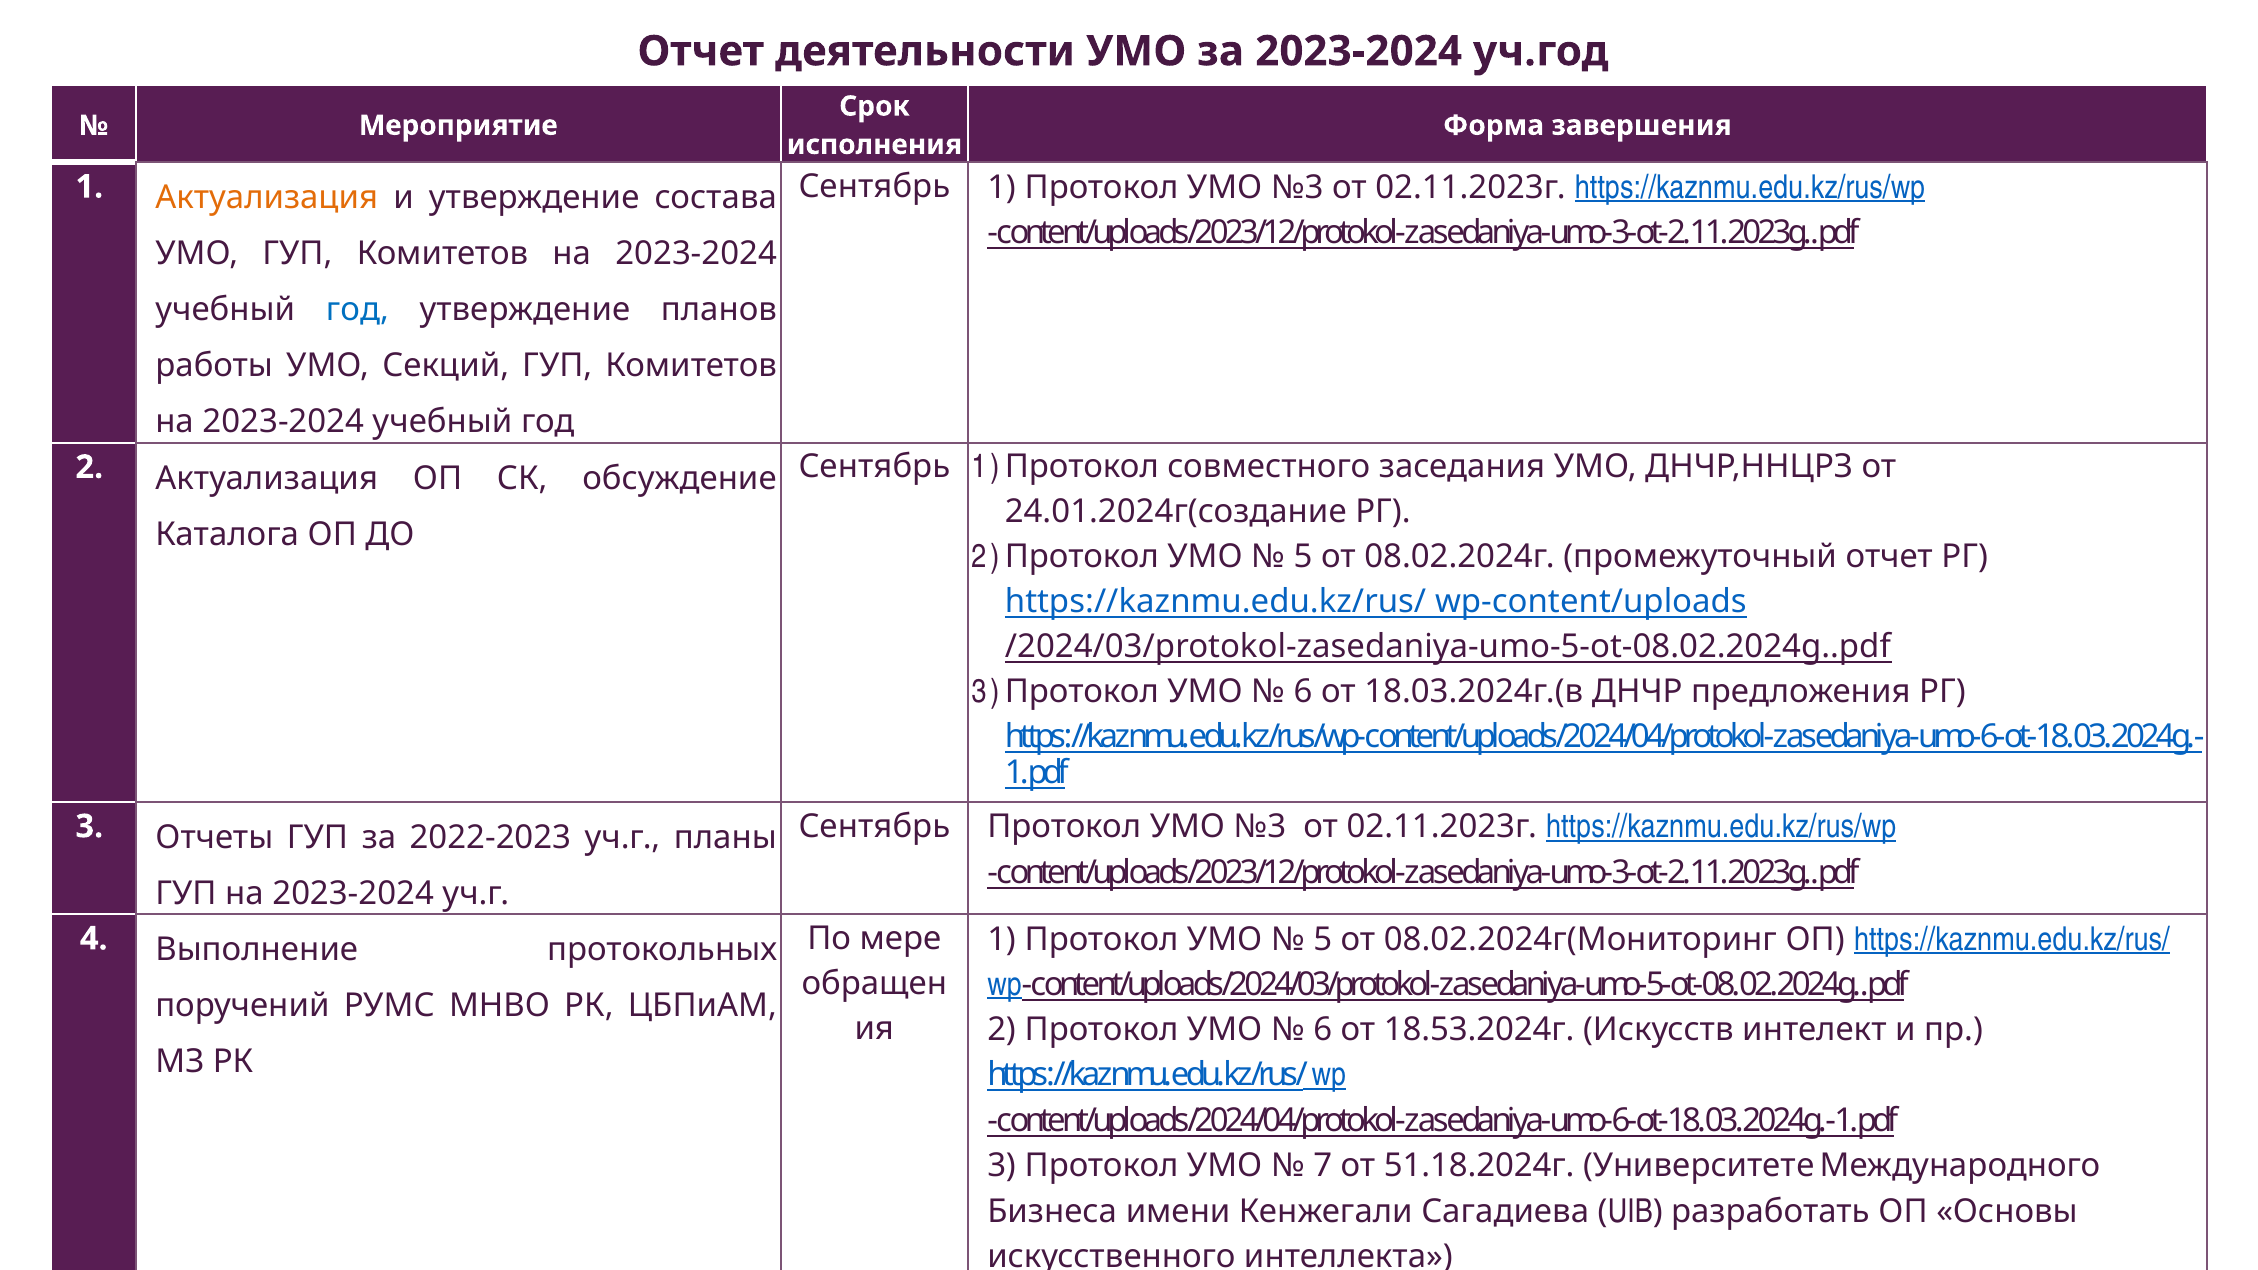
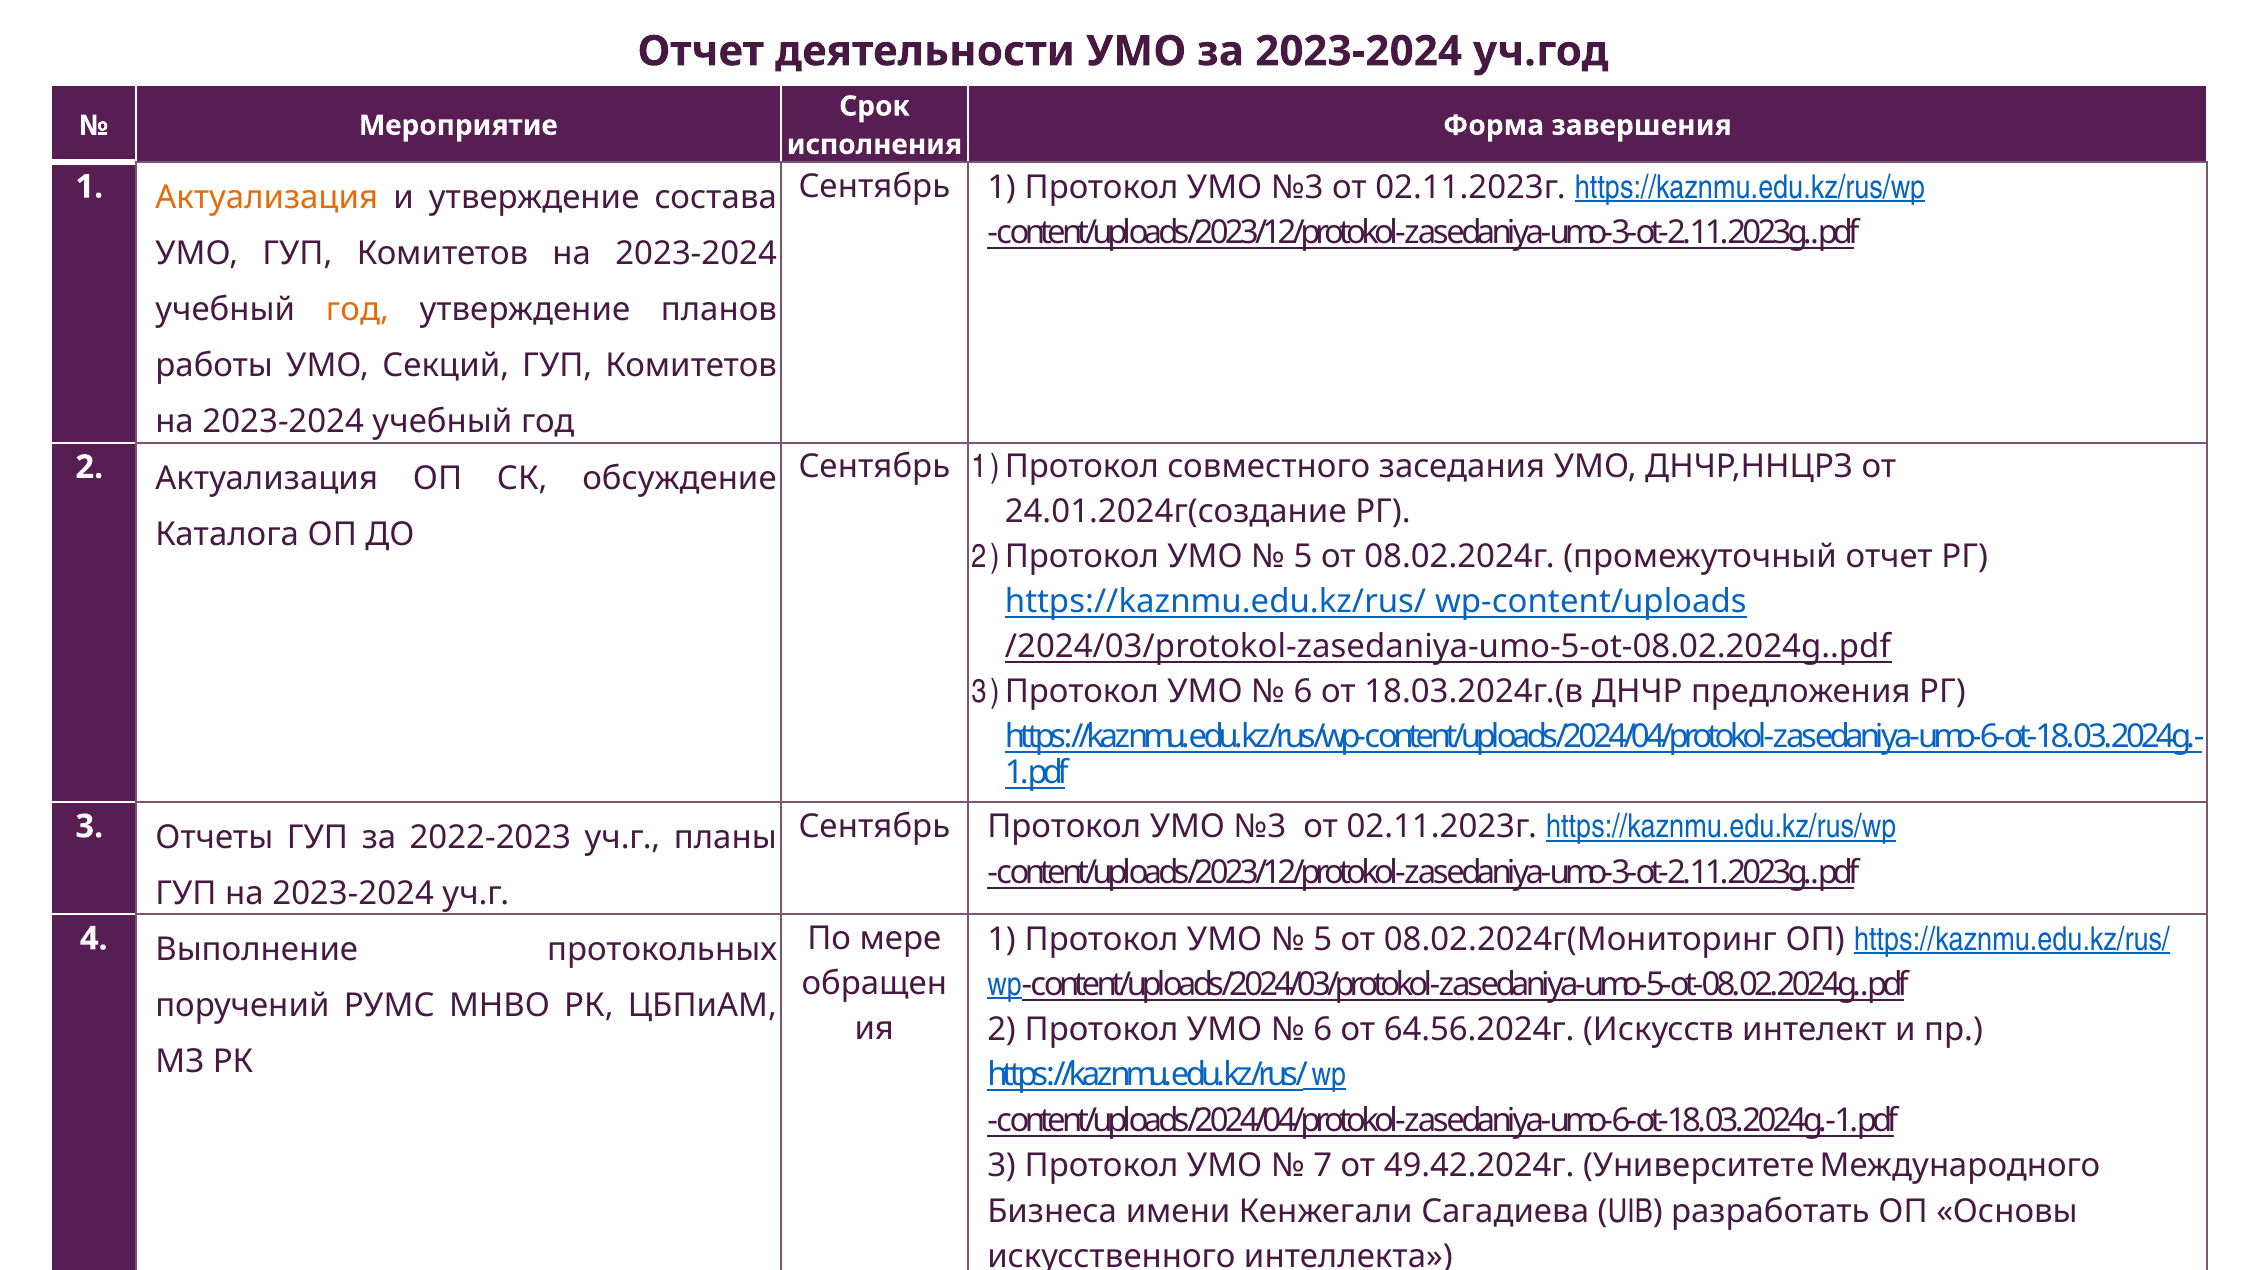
год at (357, 310) colour: blue -> orange
18.53.2024г: 18.53.2024г -> 64.56.2024г
51.18.2024г: 51.18.2024г -> 49.42.2024г
